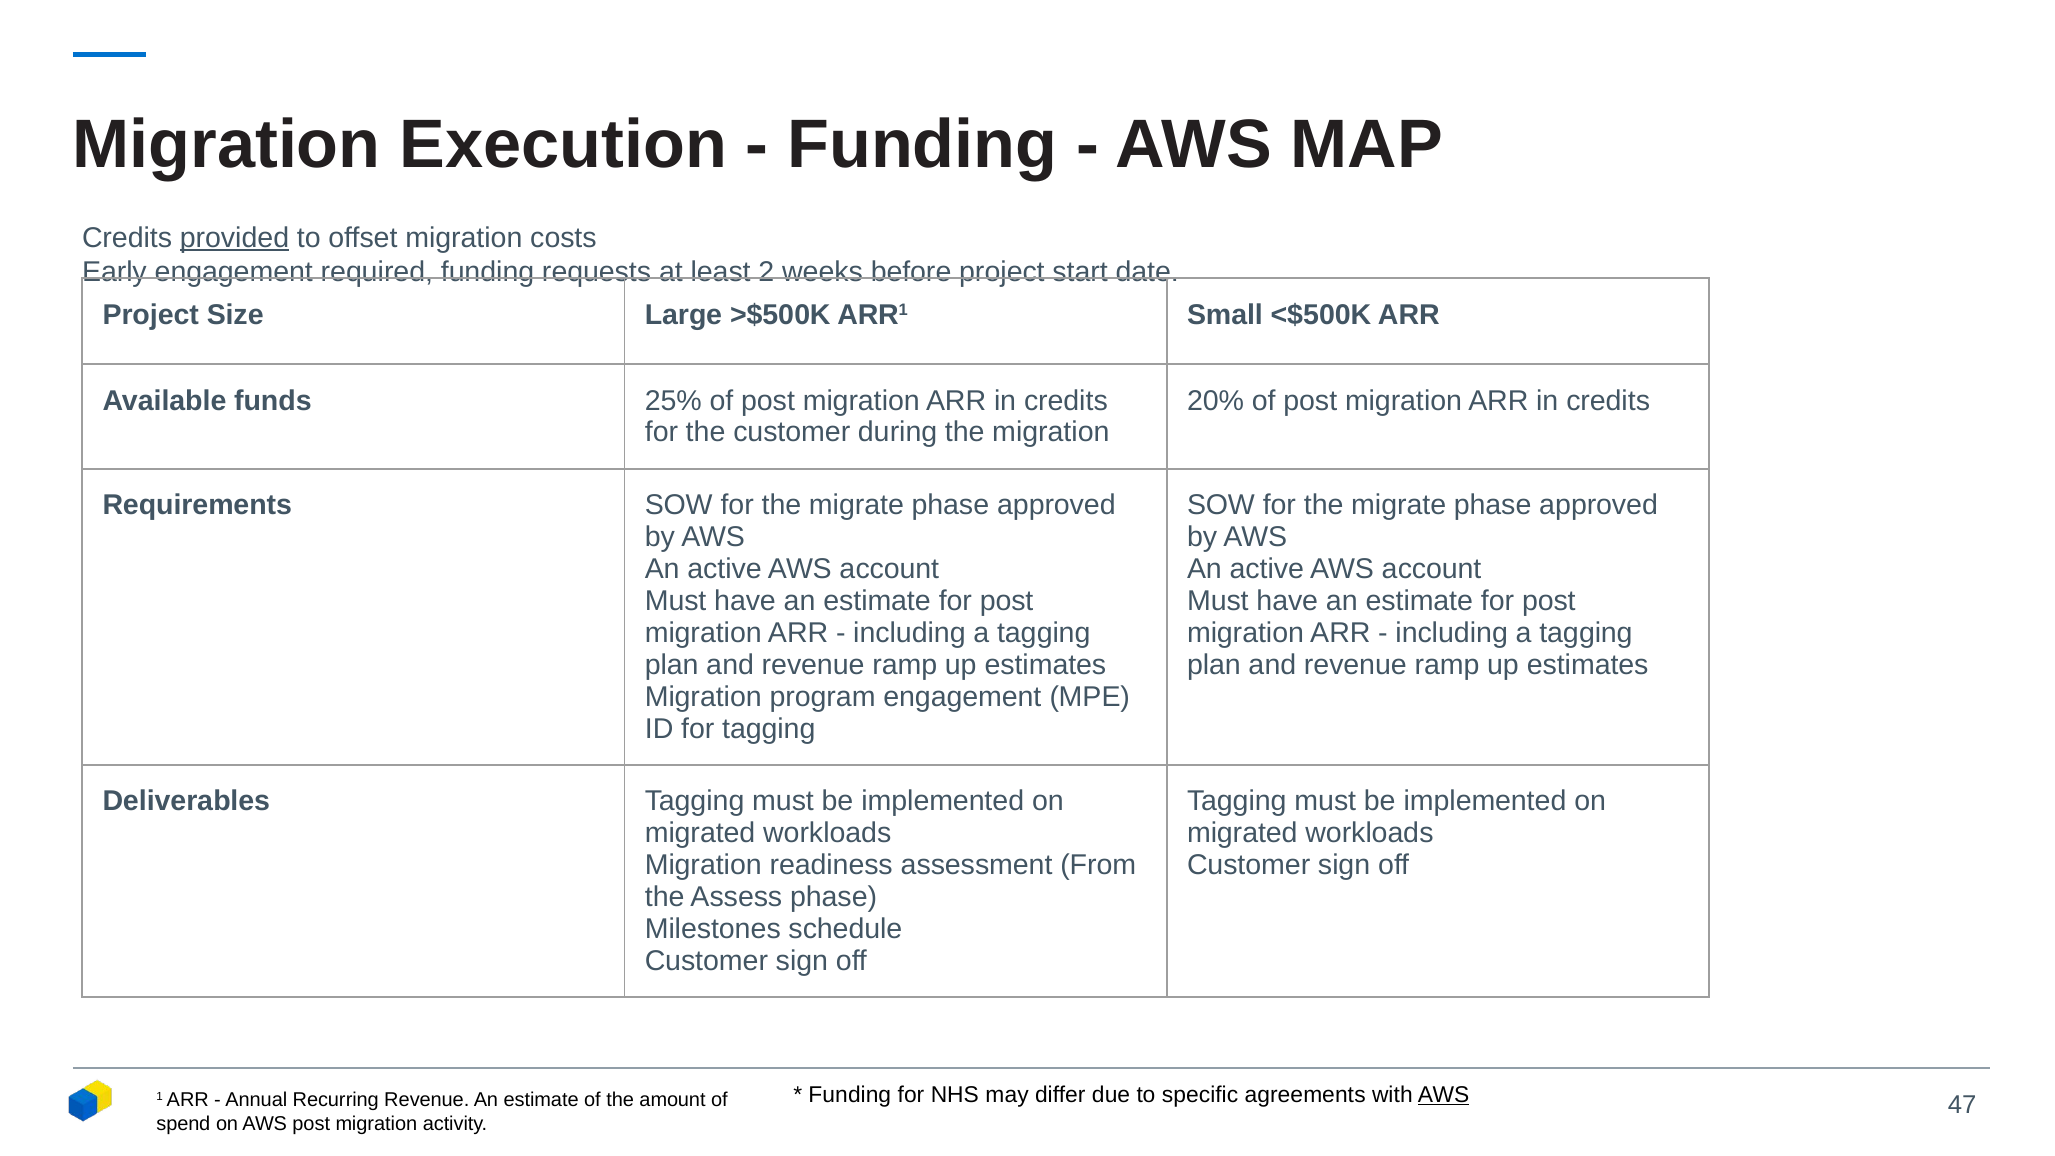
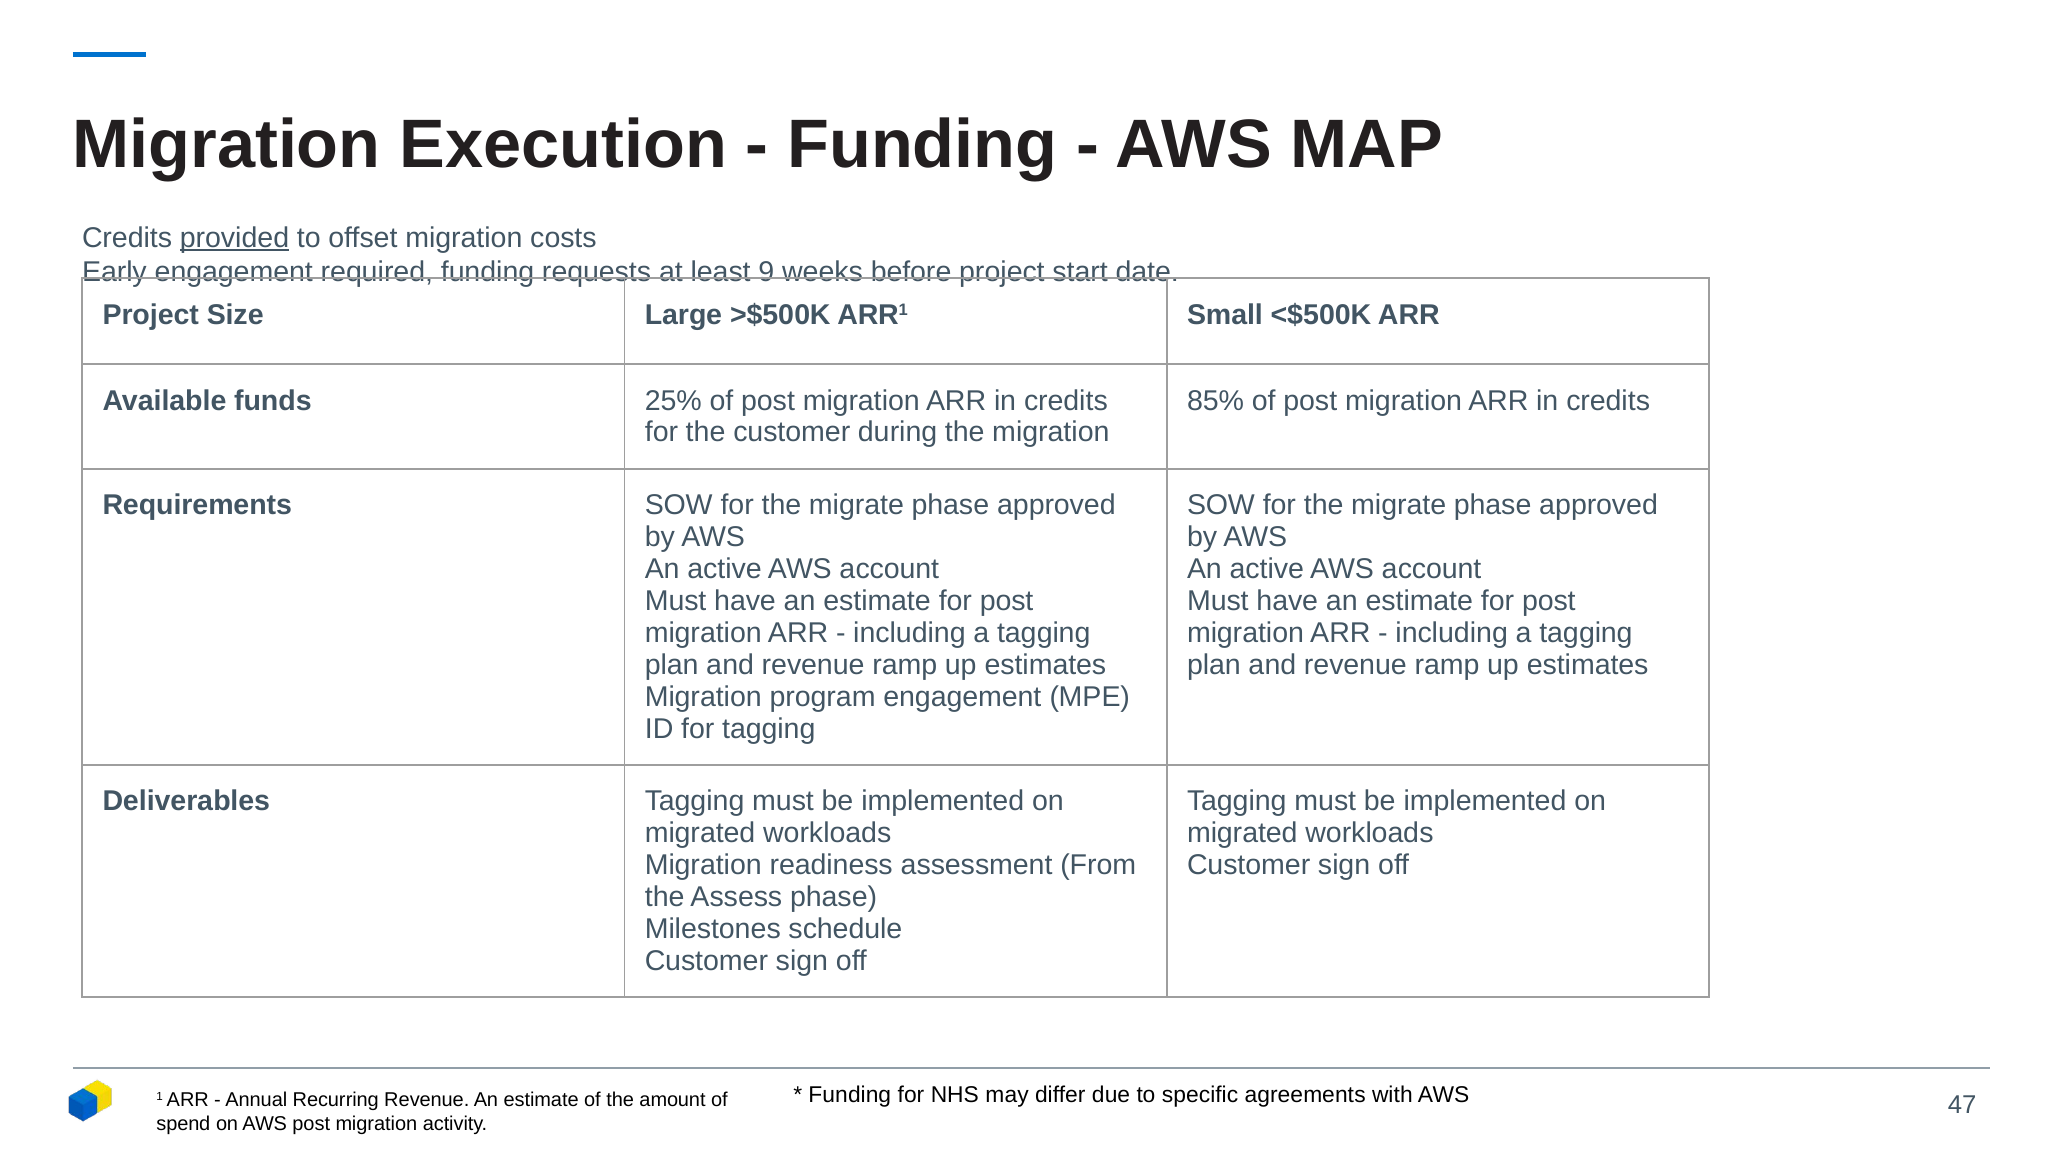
2: 2 -> 9
20%: 20% -> 85%
AWS at (1443, 1095) underline: present -> none
